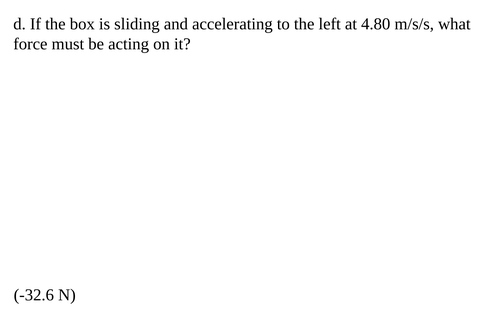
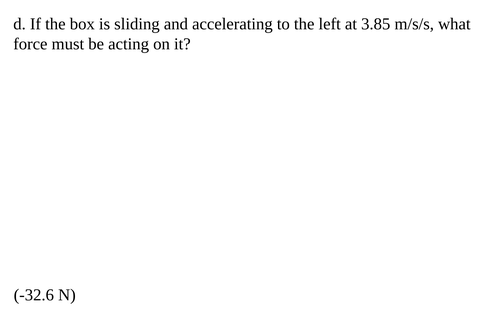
4.80: 4.80 -> 3.85
